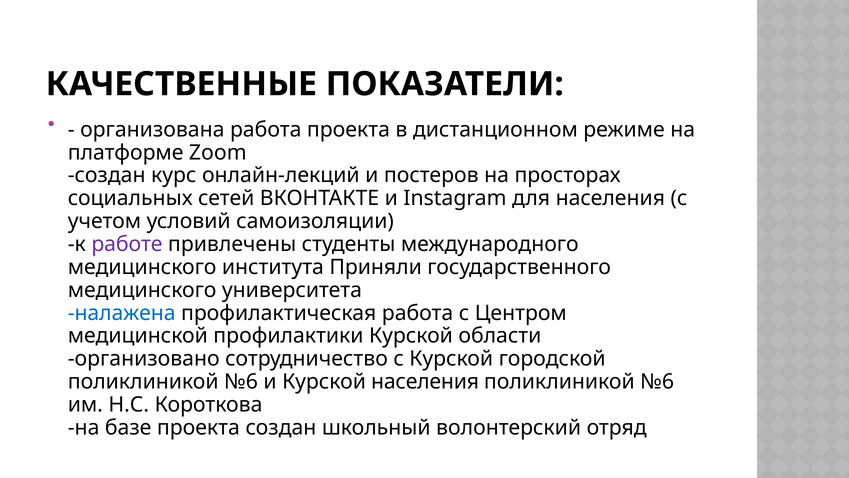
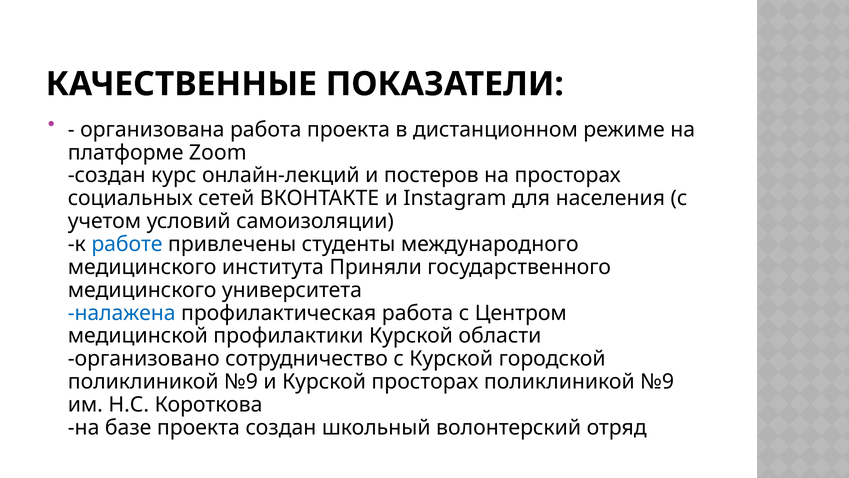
работе colour: purple -> blue
№6 at (241, 381): №6 -> №9
Курской населения: населения -> просторах
№6 at (657, 381): №6 -> №9
